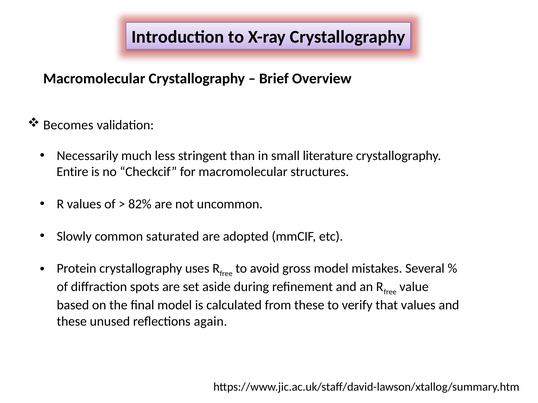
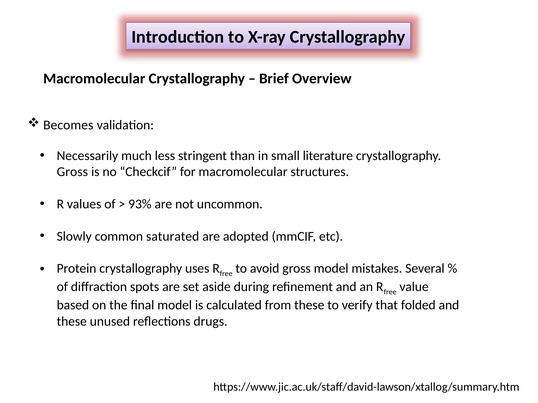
Entire at (72, 172): Entire -> Gross
82%: 82% -> 93%
that values: values -> folded
again: again -> drugs
